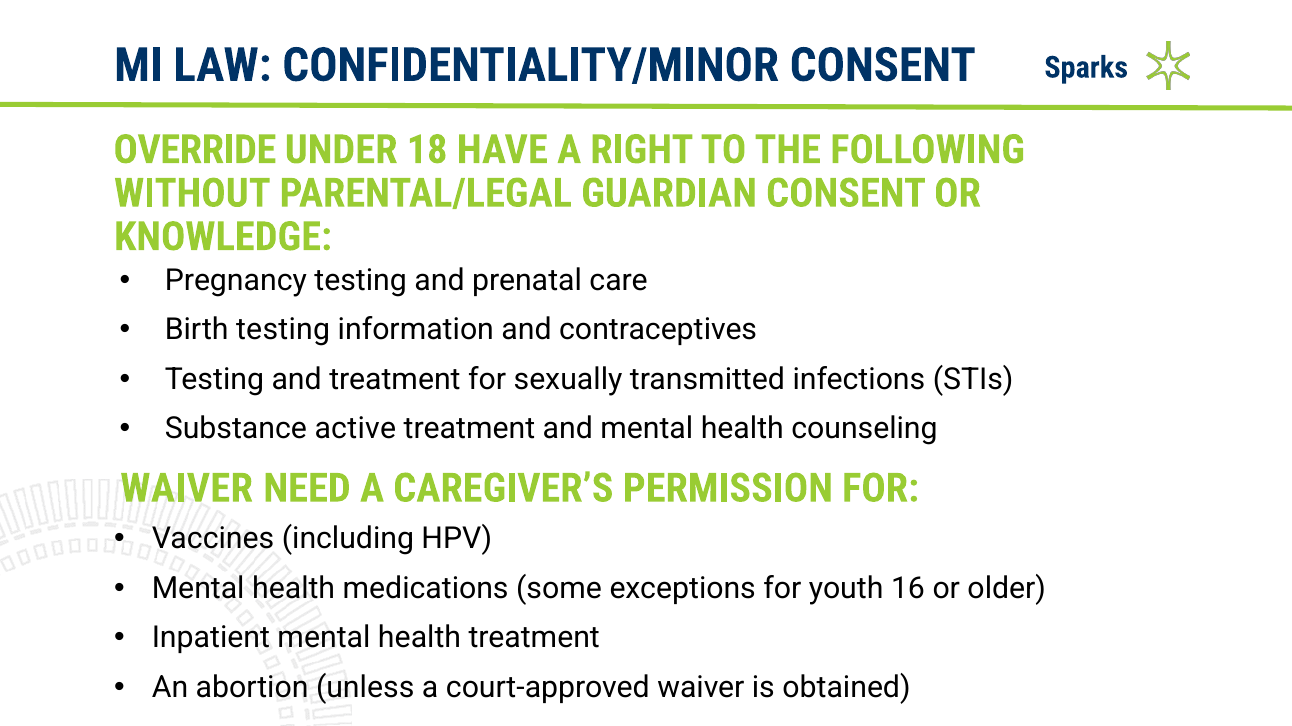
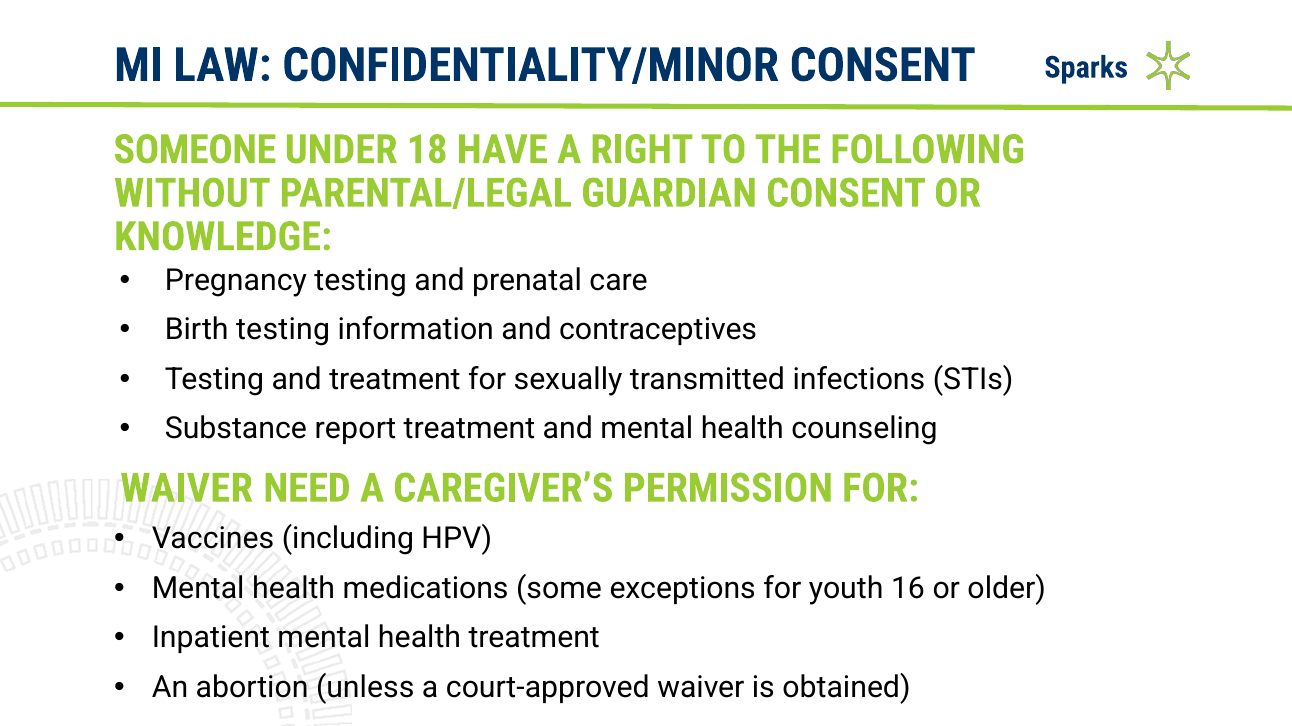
OVERRIDE: OVERRIDE -> SOMEONE
active: active -> report
